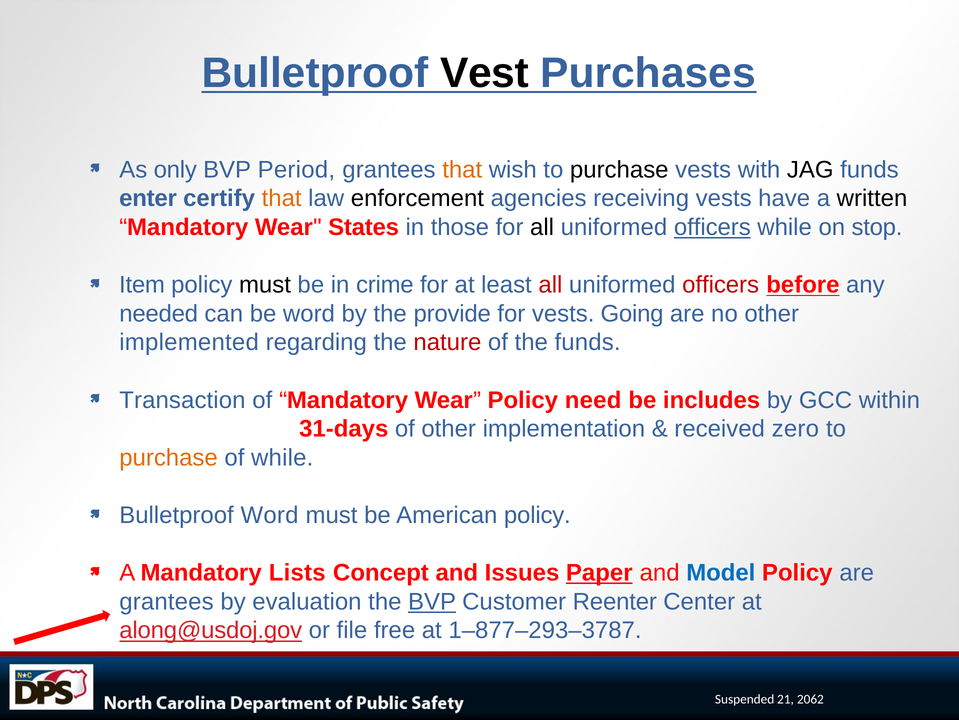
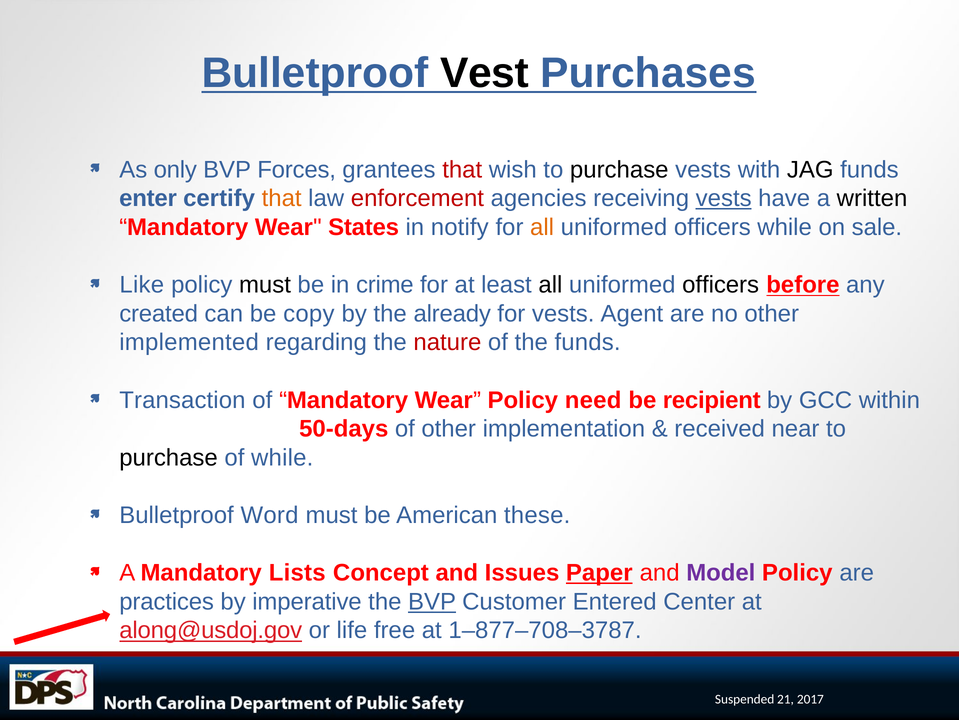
Period: Period -> Forces
that at (462, 170) colour: orange -> red
enforcement colour: black -> red
vests at (724, 198) underline: none -> present
those: those -> notify
all at (542, 227) colour: black -> orange
officers at (712, 227) underline: present -> none
stop: stop -> sale
Item: Item -> Like
all at (550, 285) colour: red -> black
officers at (721, 285) colour: red -> black
needed: needed -> created
be word: word -> copy
provide: provide -> already
Going: Going -> Agent
includes: includes -> recipient
31-days: 31-days -> 50-days
zero: zero -> near
purchase at (169, 457) colour: orange -> black
American policy: policy -> these
Model colour: blue -> purple
grantees at (166, 601): grantees -> practices
evaluation: evaluation -> imperative
Reenter: Reenter -> Entered
file: file -> life
1–877–293–3787: 1–877–293–3787 -> 1–877–708–3787
2062: 2062 -> 2017
